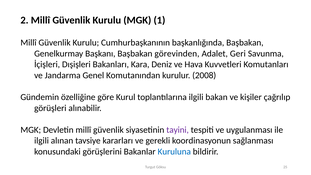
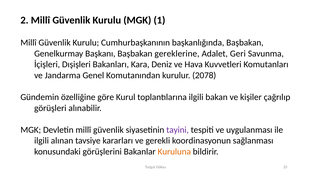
görevinden: görevinden -> gereklerine
2008: 2008 -> 2078
Kuruluna colour: blue -> orange
